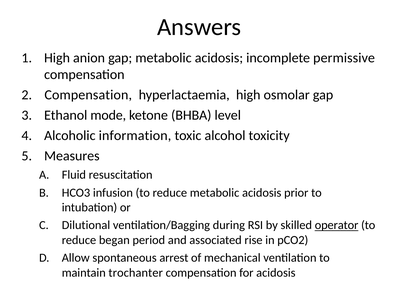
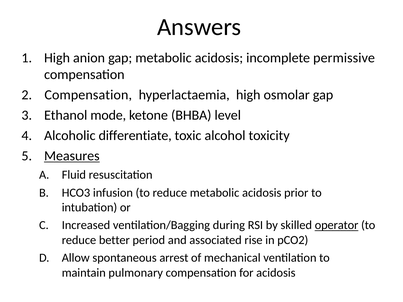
information: information -> differentiate
Measures underline: none -> present
Dilutional: Dilutional -> Increased
began: began -> better
trochanter: trochanter -> pulmonary
